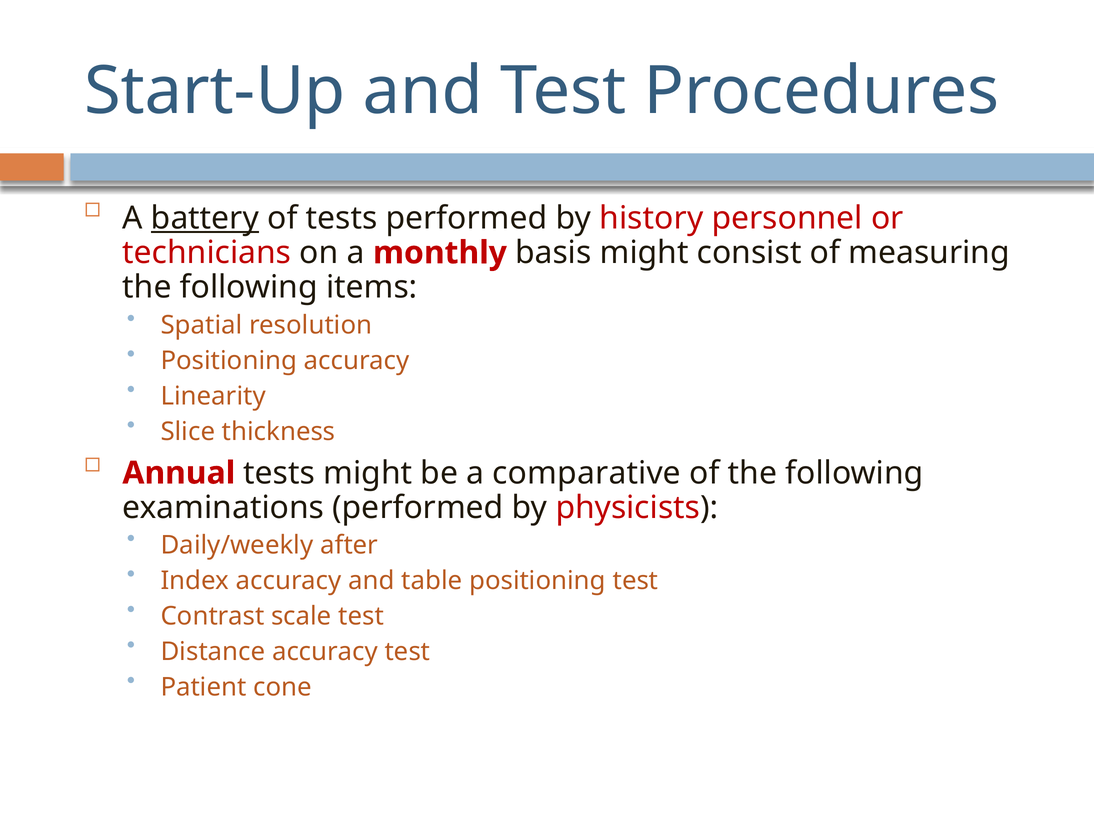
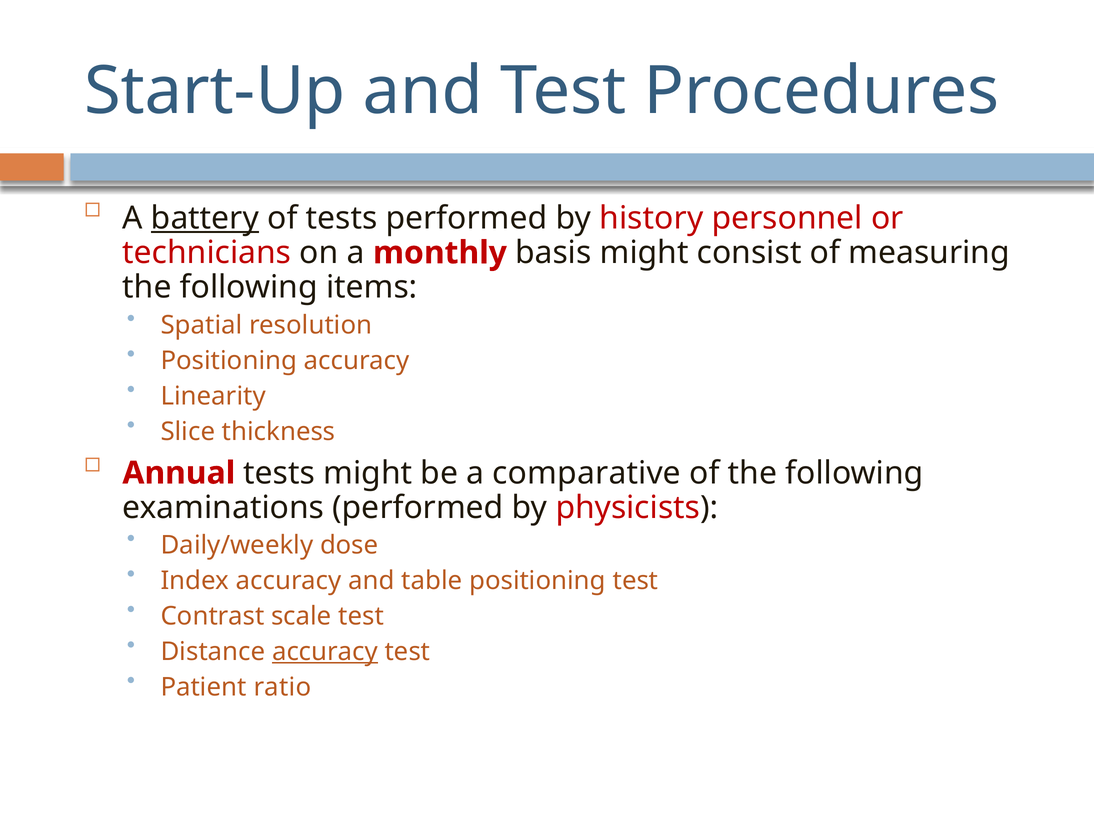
after: after -> dose
accuracy at (325, 651) underline: none -> present
cone: cone -> ratio
